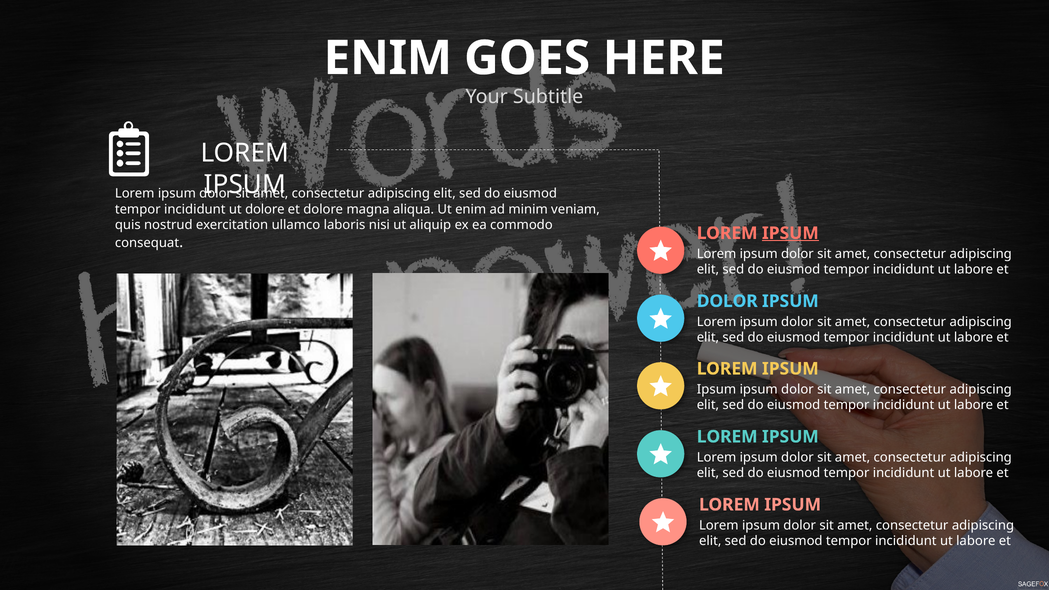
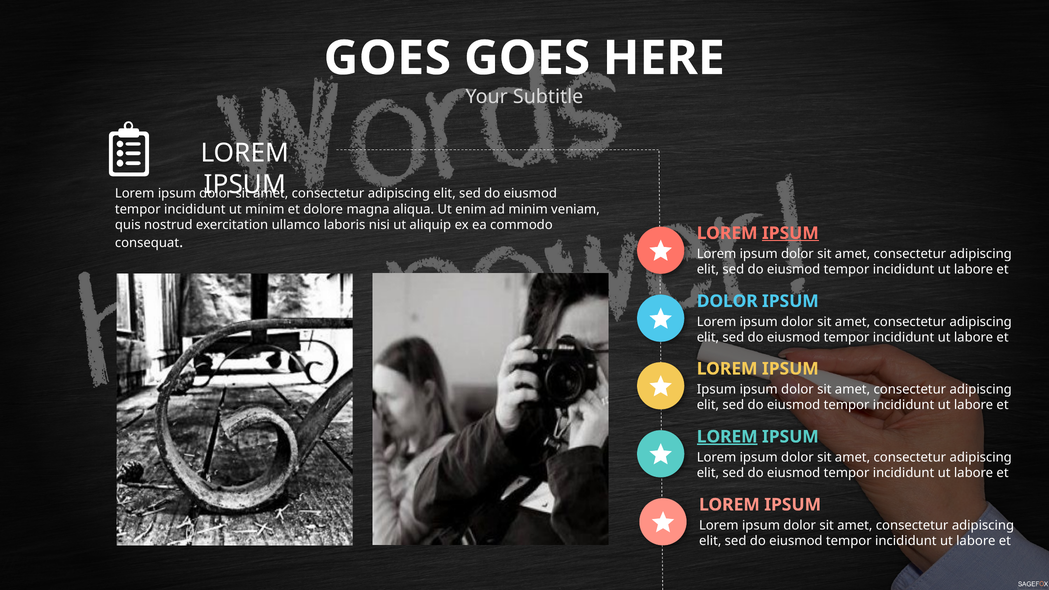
ENIM at (388, 58): ENIM -> GOES
ut dolore: dolore -> minim
LOREM at (727, 437) underline: none -> present
